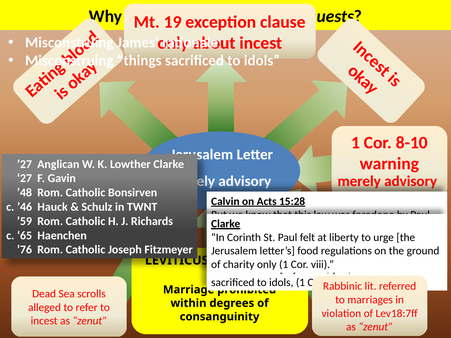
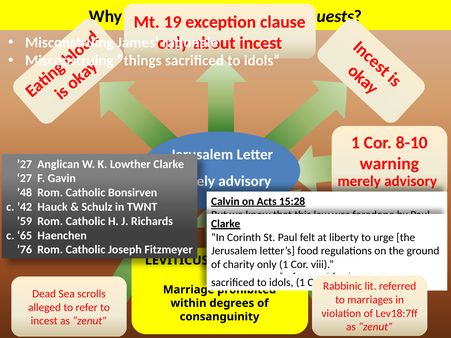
’46: ’46 -> ’42
